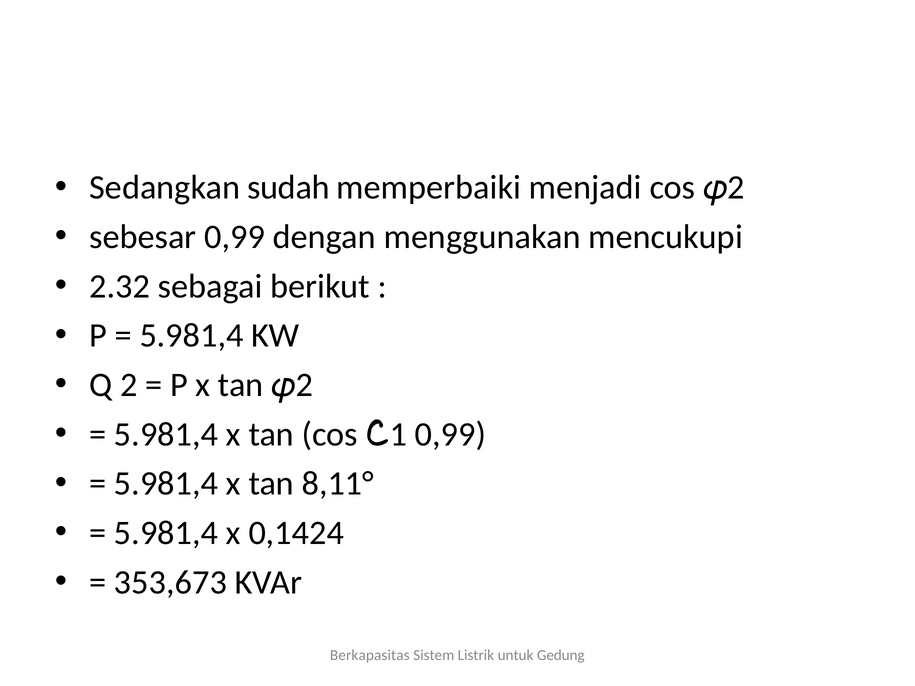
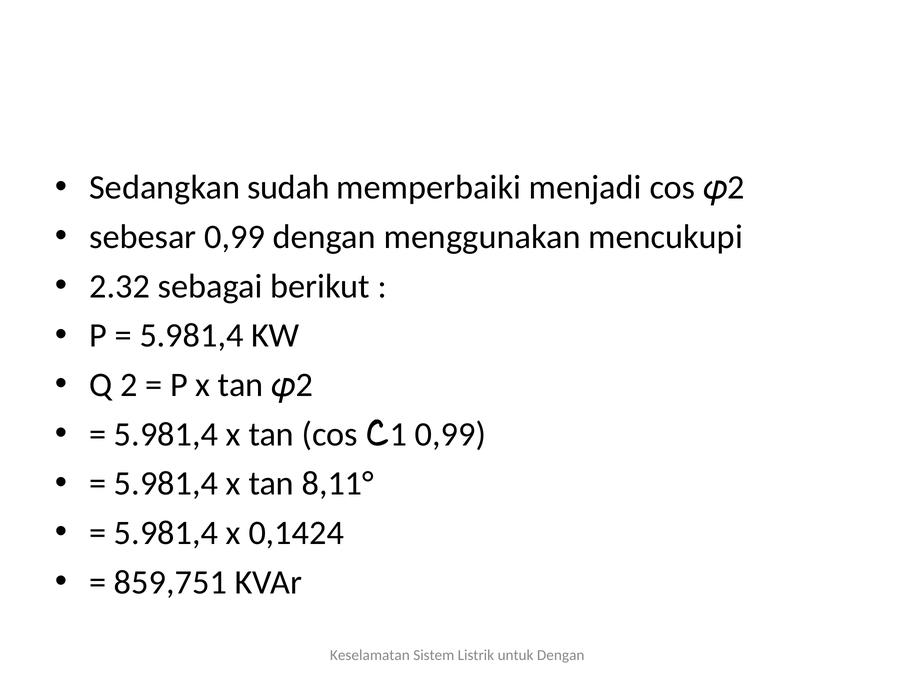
353,673: 353,673 -> 859,751
Berkapasitas: Berkapasitas -> Keselamatan
untuk Gedung: Gedung -> Dengan
